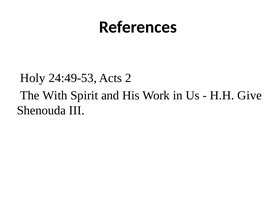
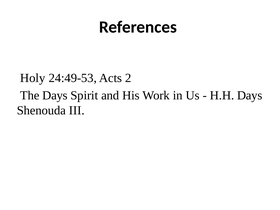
The With: With -> Days
H.H Give: Give -> Days
